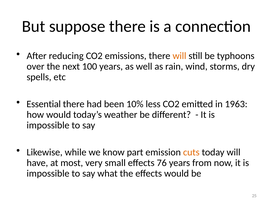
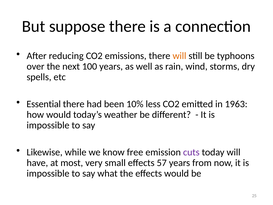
part: part -> free
cuts colour: orange -> purple
76: 76 -> 57
